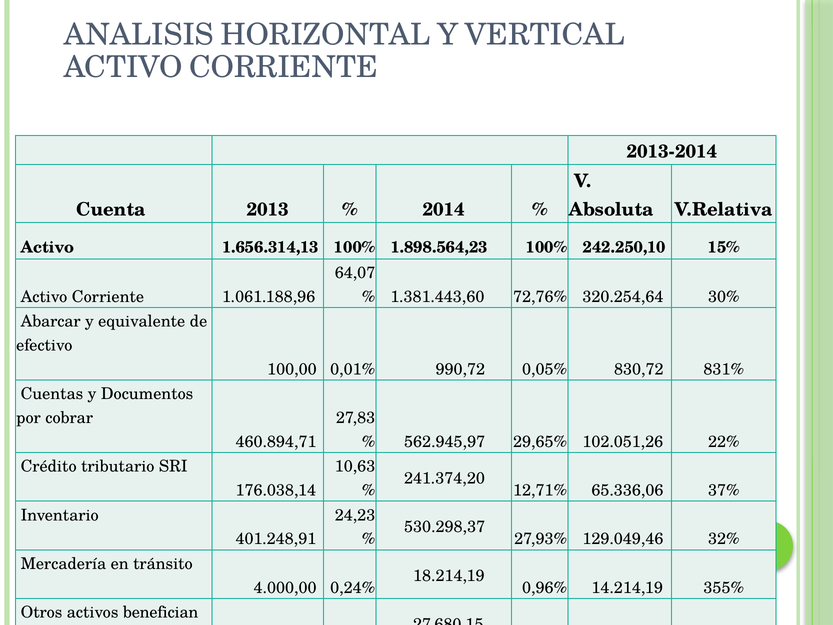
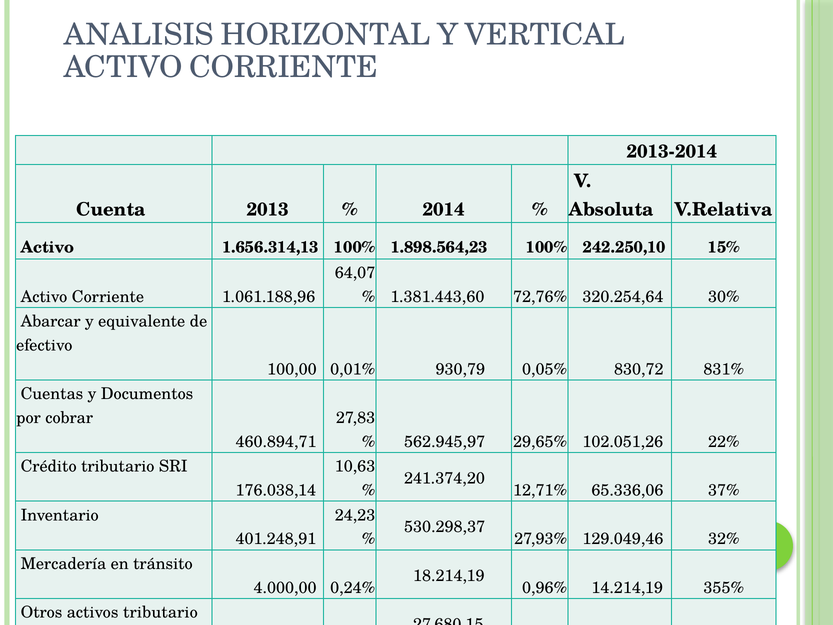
990,72: 990,72 -> 930,79
activos benefician: benefician -> tributario
